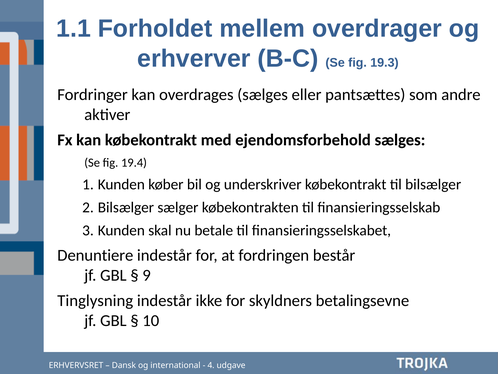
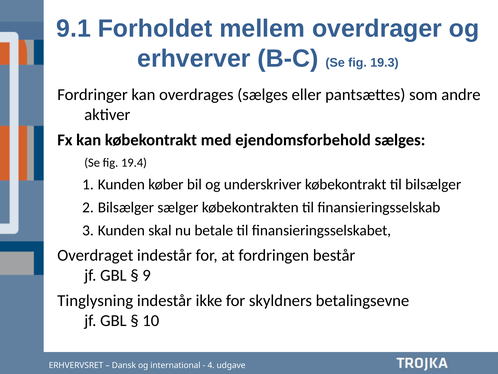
1.1: 1.1 -> 9.1
Denuntiere: Denuntiere -> Overdraget
